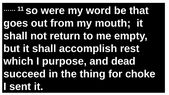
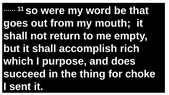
rest: rest -> rich
dead: dead -> does
